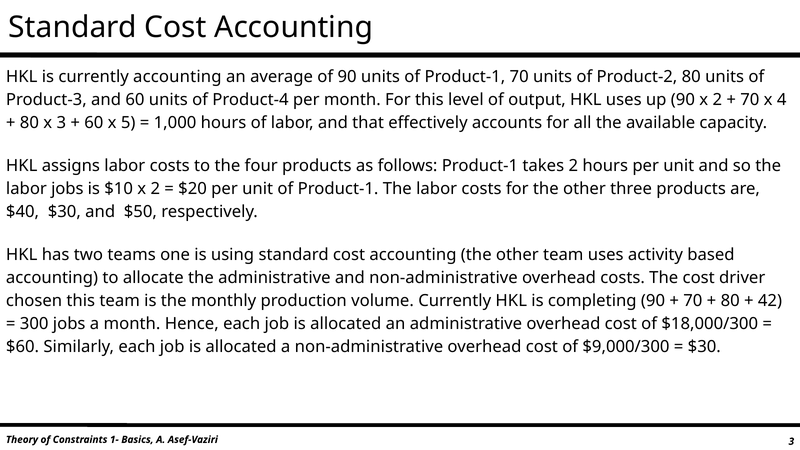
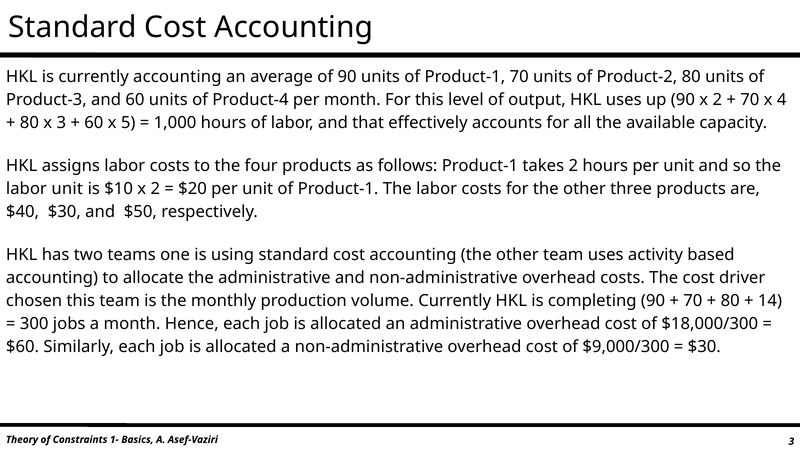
labor jobs: jobs -> unit
42: 42 -> 14
